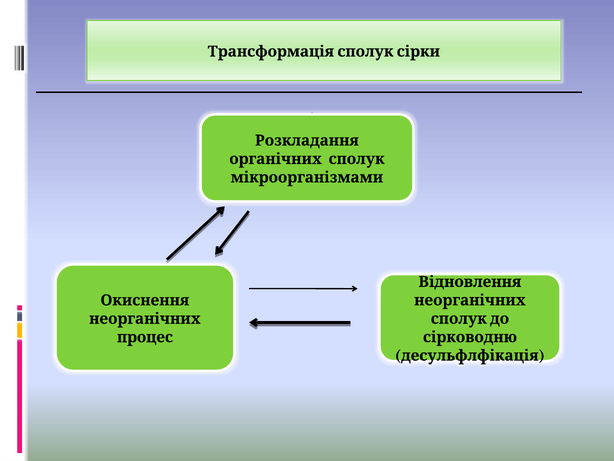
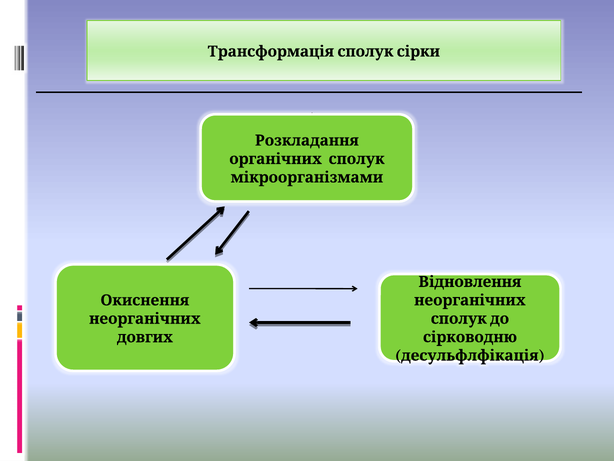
процес: процес -> довгих
